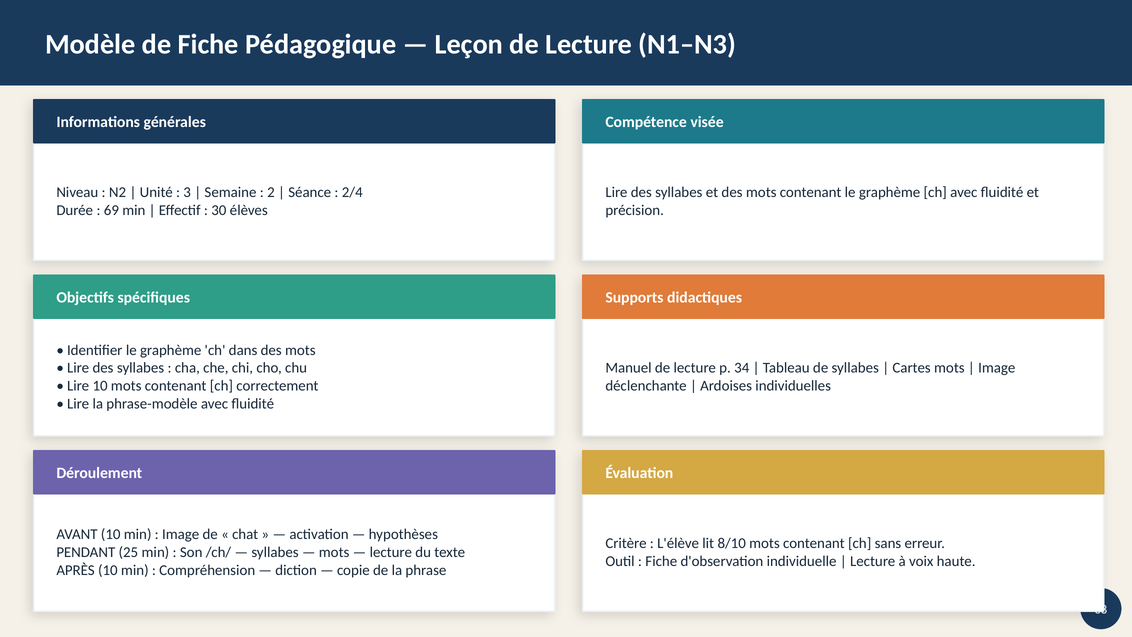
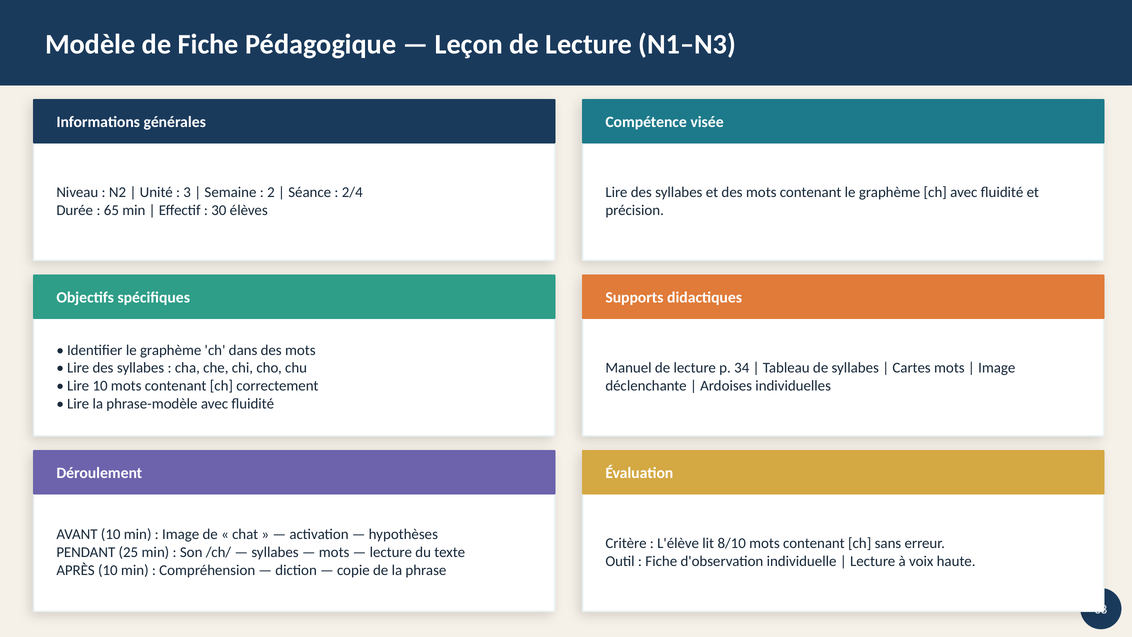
69: 69 -> 65
